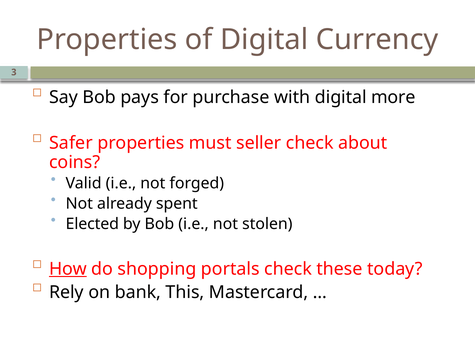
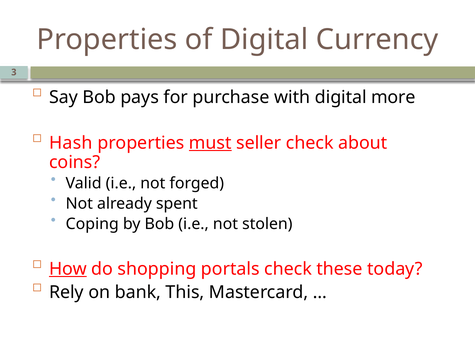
Safer: Safer -> Hash
must underline: none -> present
Elected: Elected -> Coping
